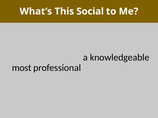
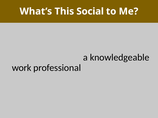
most: most -> work
